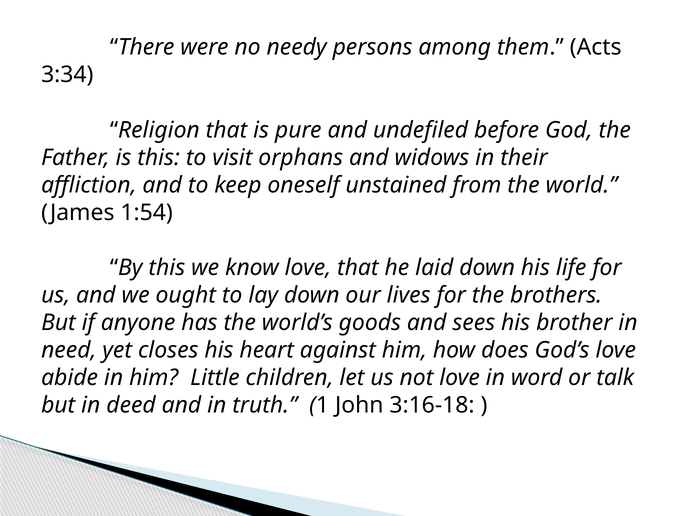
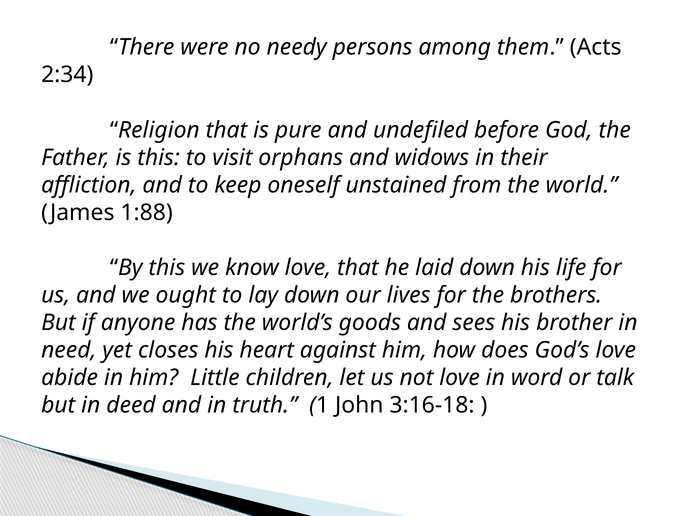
3:34: 3:34 -> 2:34
1:54: 1:54 -> 1:88
